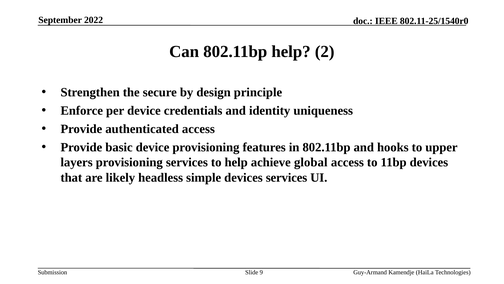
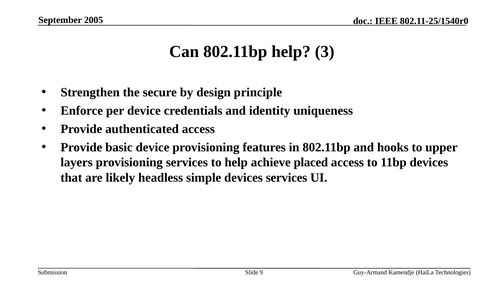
2022: 2022 -> 2005
2: 2 -> 3
global: global -> placed
